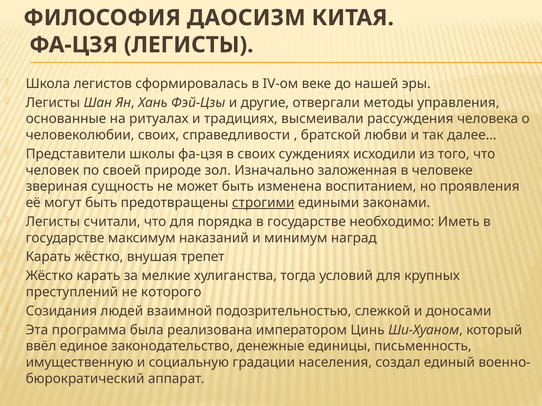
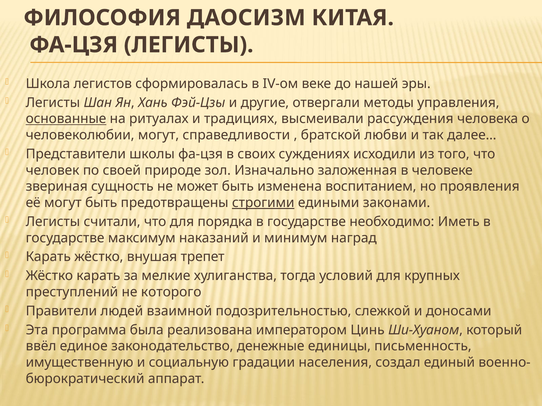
основанные underline: none -> present
человеколюбии своих: своих -> могут
Созидания: Созидания -> Правители
